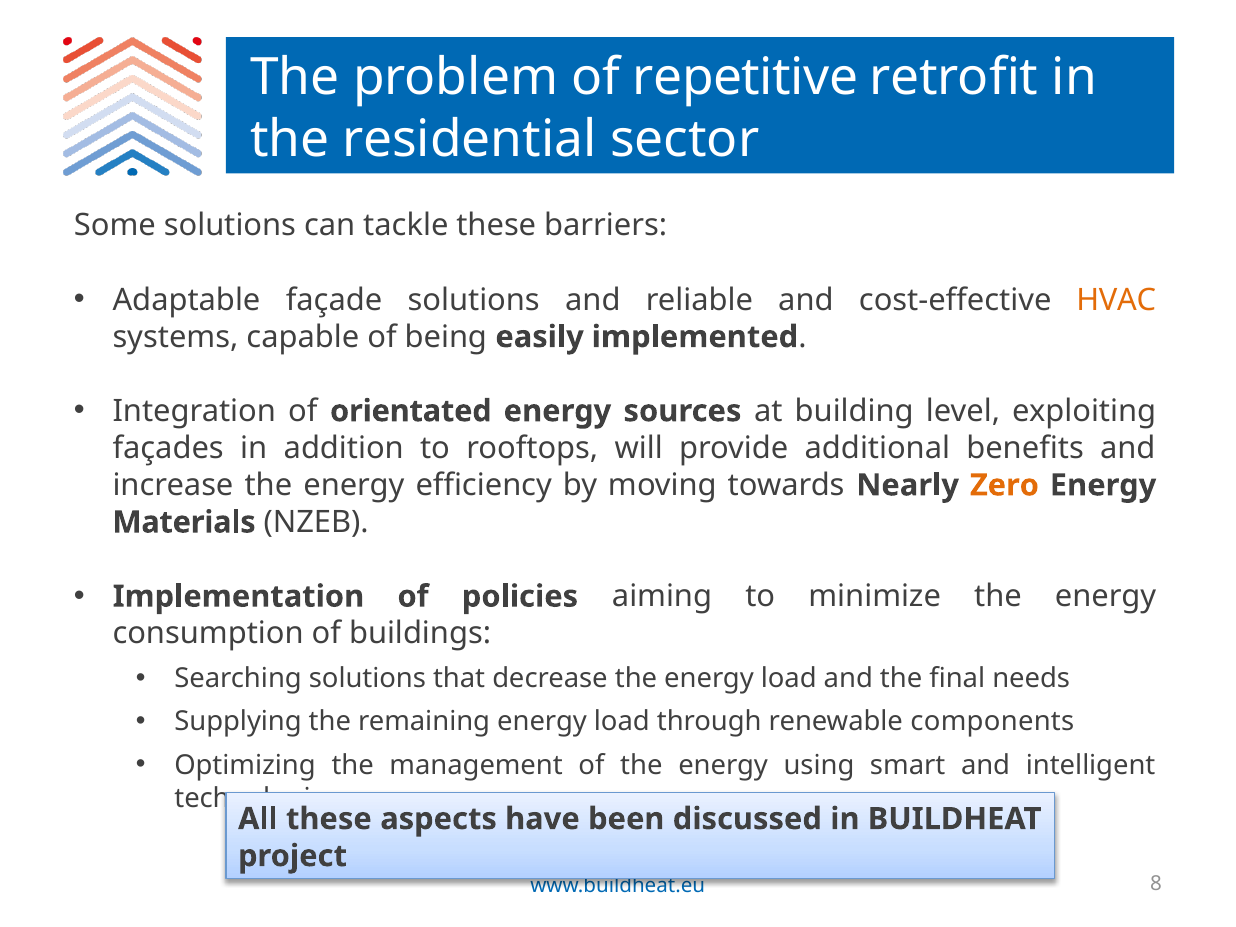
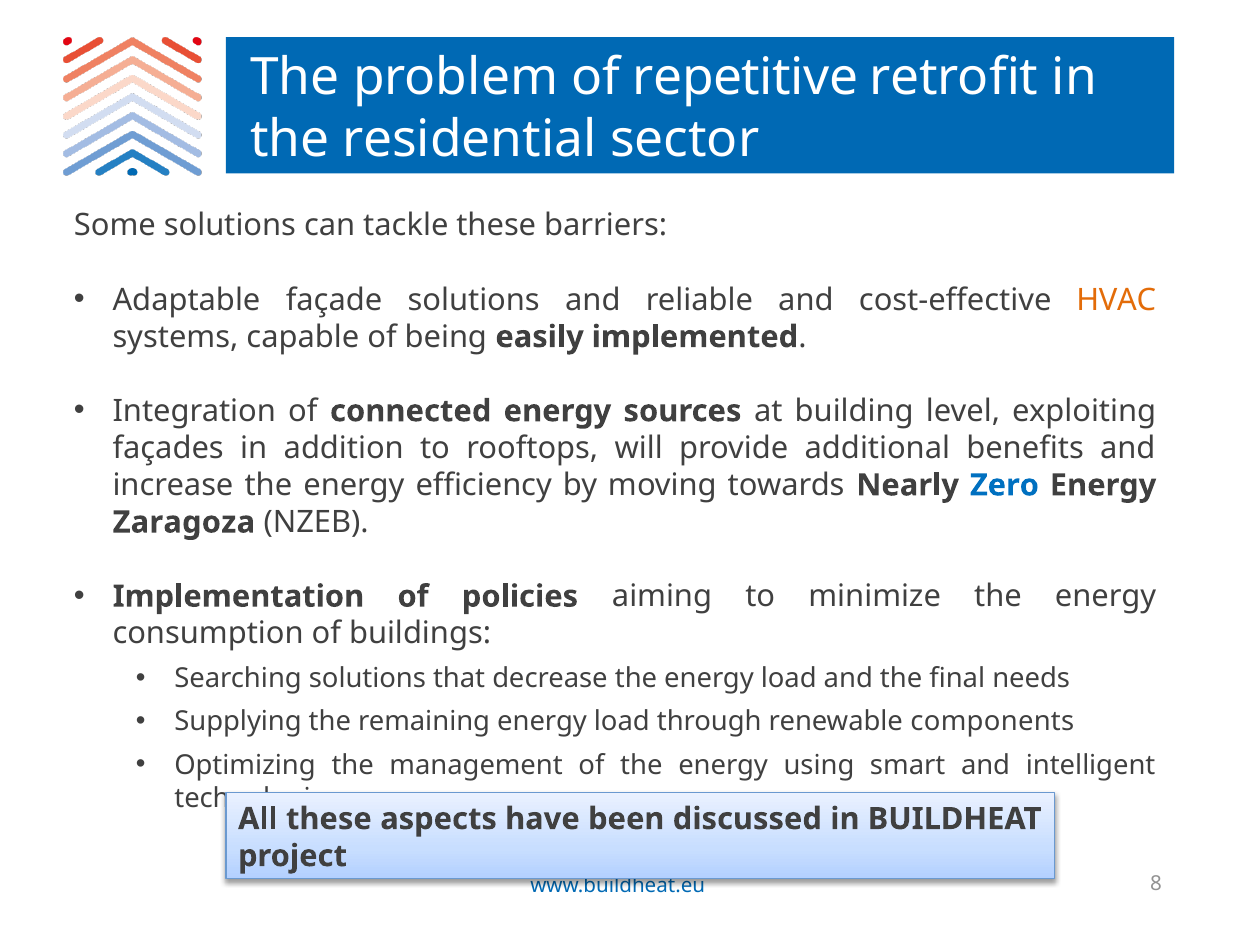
orientated: orientated -> connected
Zero colour: orange -> blue
Materials: Materials -> Zaragoza
